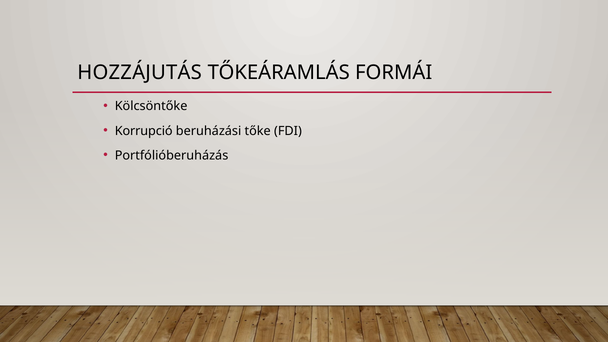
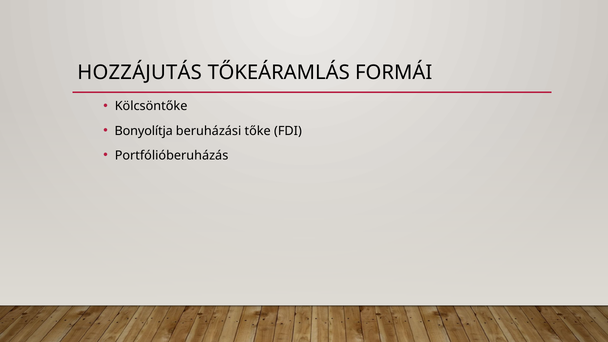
Korrupció: Korrupció -> Bonyolítja
